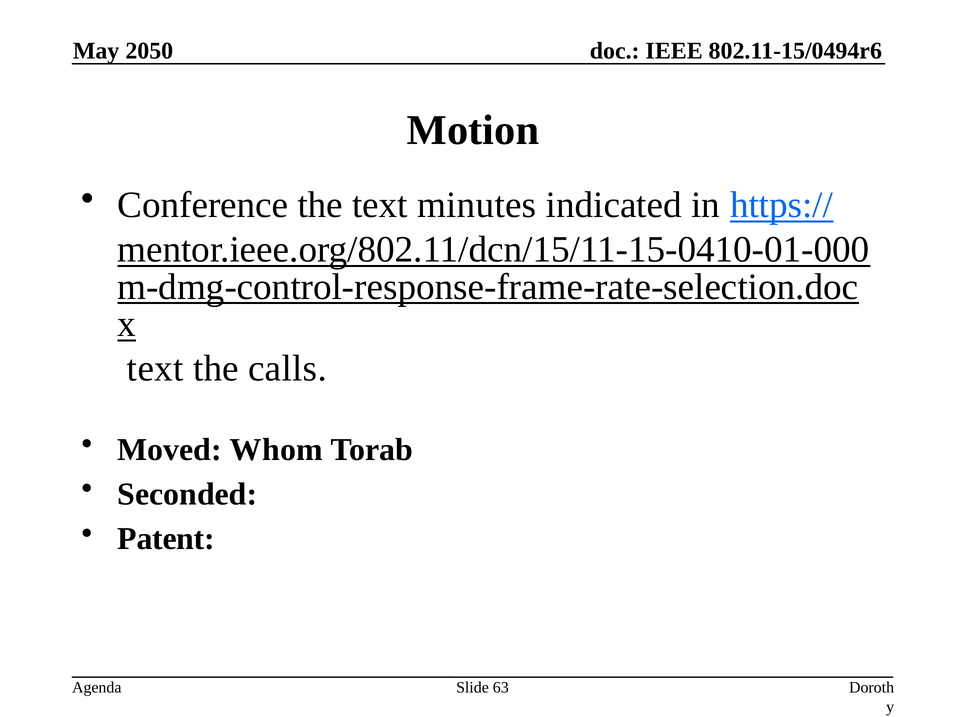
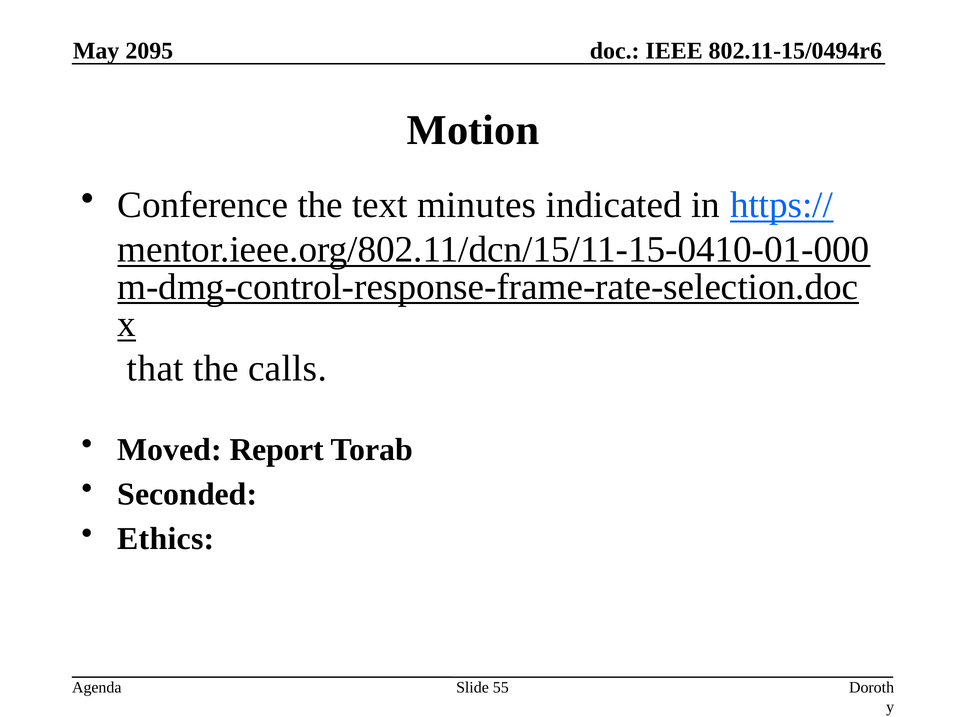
2050: 2050 -> 2095
text at (155, 369): text -> that
Whom: Whom -> Report
Patent: Patent -> Ethics
63: 63 -> 55
